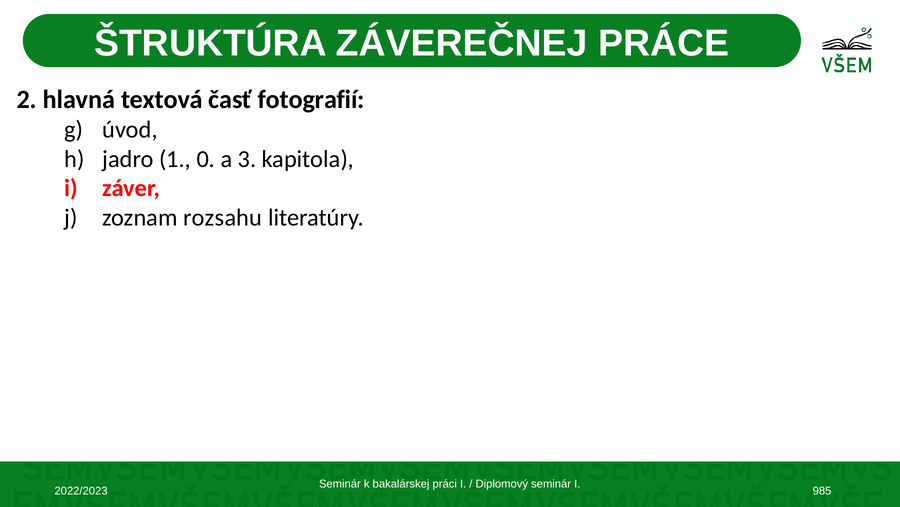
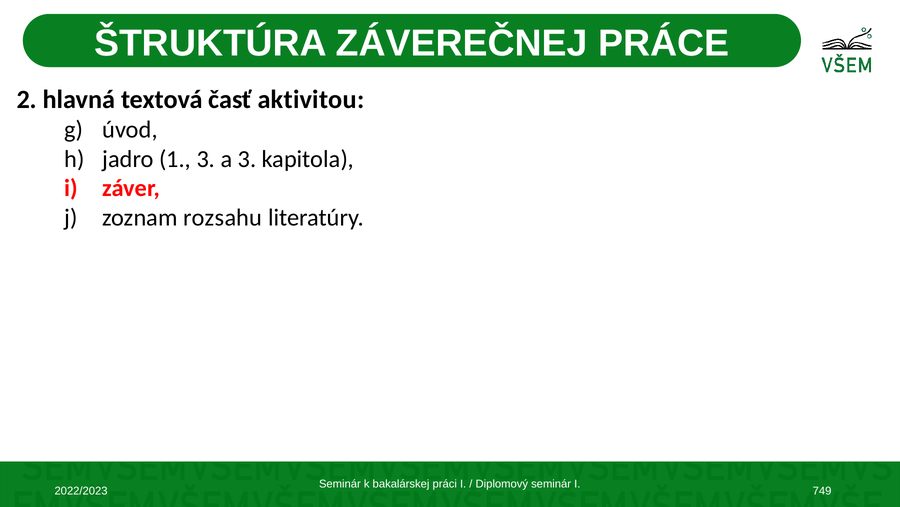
fotografií: fotografií -> aktivitou
1 0: 0 -> 3
985: 985 -> 749
